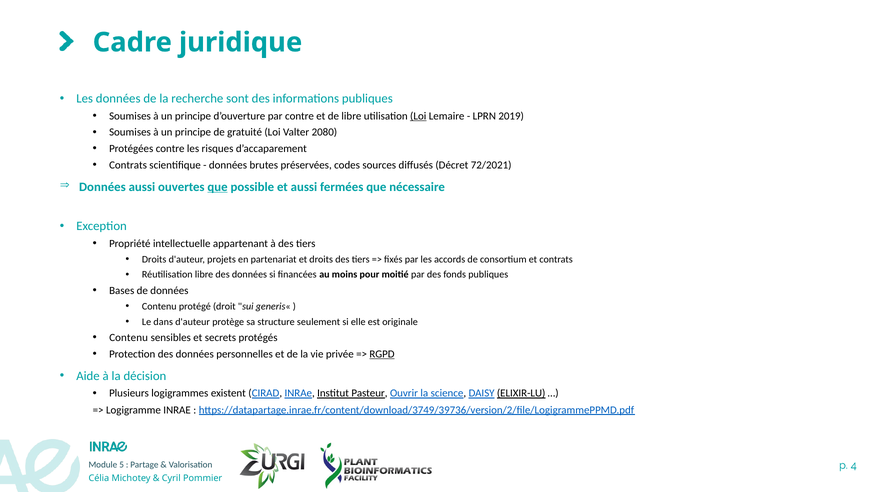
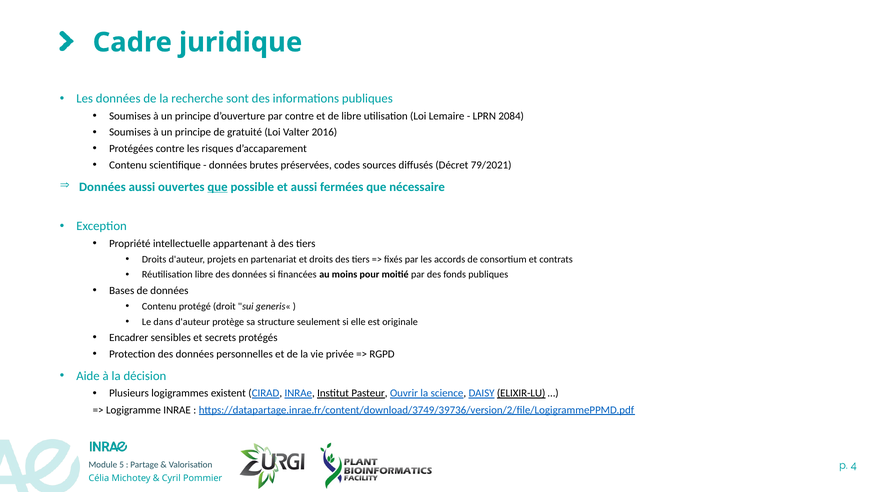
Loi at (418, 116) underline: present -> none
2019: 2019 -> 2084
2080: 2080 -> 2016
Contrats at (128, 165): Contrats -> Contenu
72/2021: 72/2021 -> 79/2021
Contenu at (129, 338): Contenu -> Encadrer
RGPD underline: present -> none
